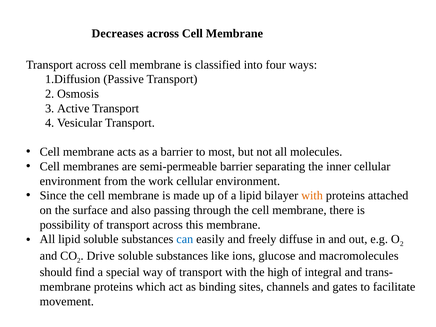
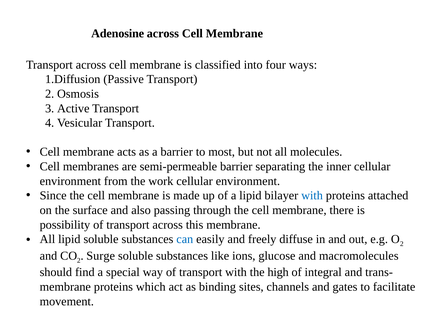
Decreases: Decreases -> Adenosine
with at (312, 196) colour: orange -> blue
Drive: Drive -> Surge
